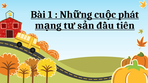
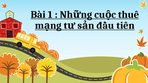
phát: phát -> thuê
